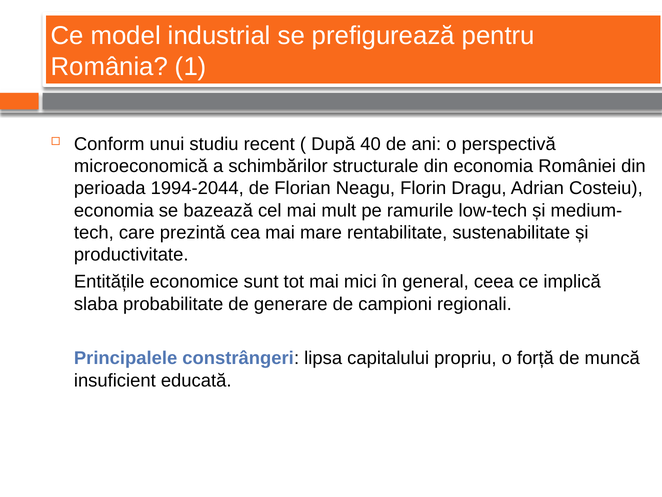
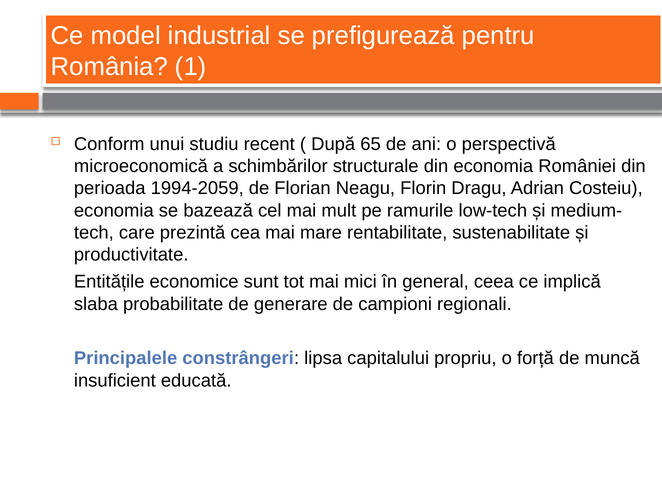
40: 40 -> 65
1994-2044: 1994-2044 -> 1994-2059
